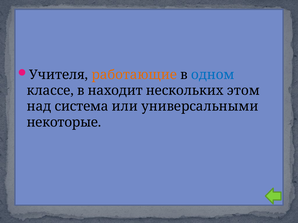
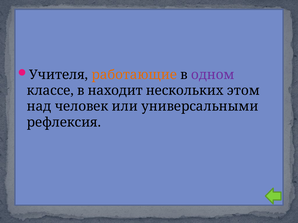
одном colour: blue -> purple
система: система -> человек
некоторые: некоторые -> рефлексия
